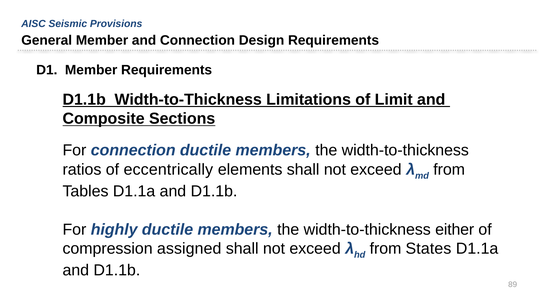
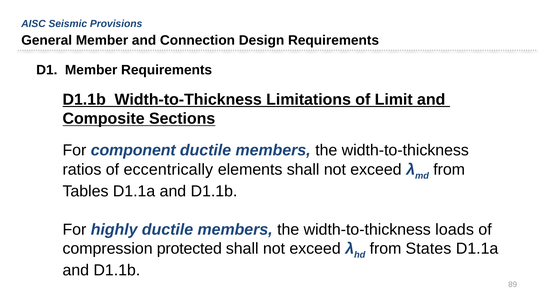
For connection: connection -> component
either: either -> loads
assigned: assigned -> protected
